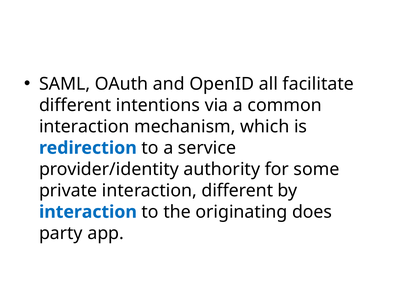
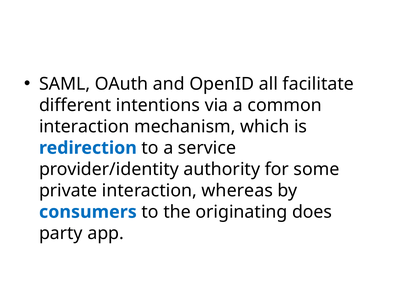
interaction different: different -> whereas
interaction at (88, 212): interaction -> consumers
